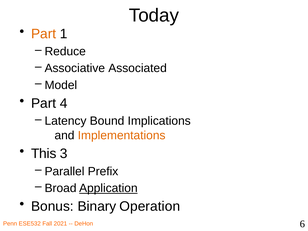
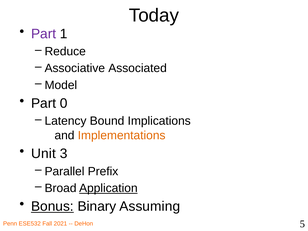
Part at (44, 34) colour: orange -> purple
4: 4 -> 0
This: This -> Unit
Bonus underline: none -> present
Operation: Operation -> Assuming
6: 6 -> 5
